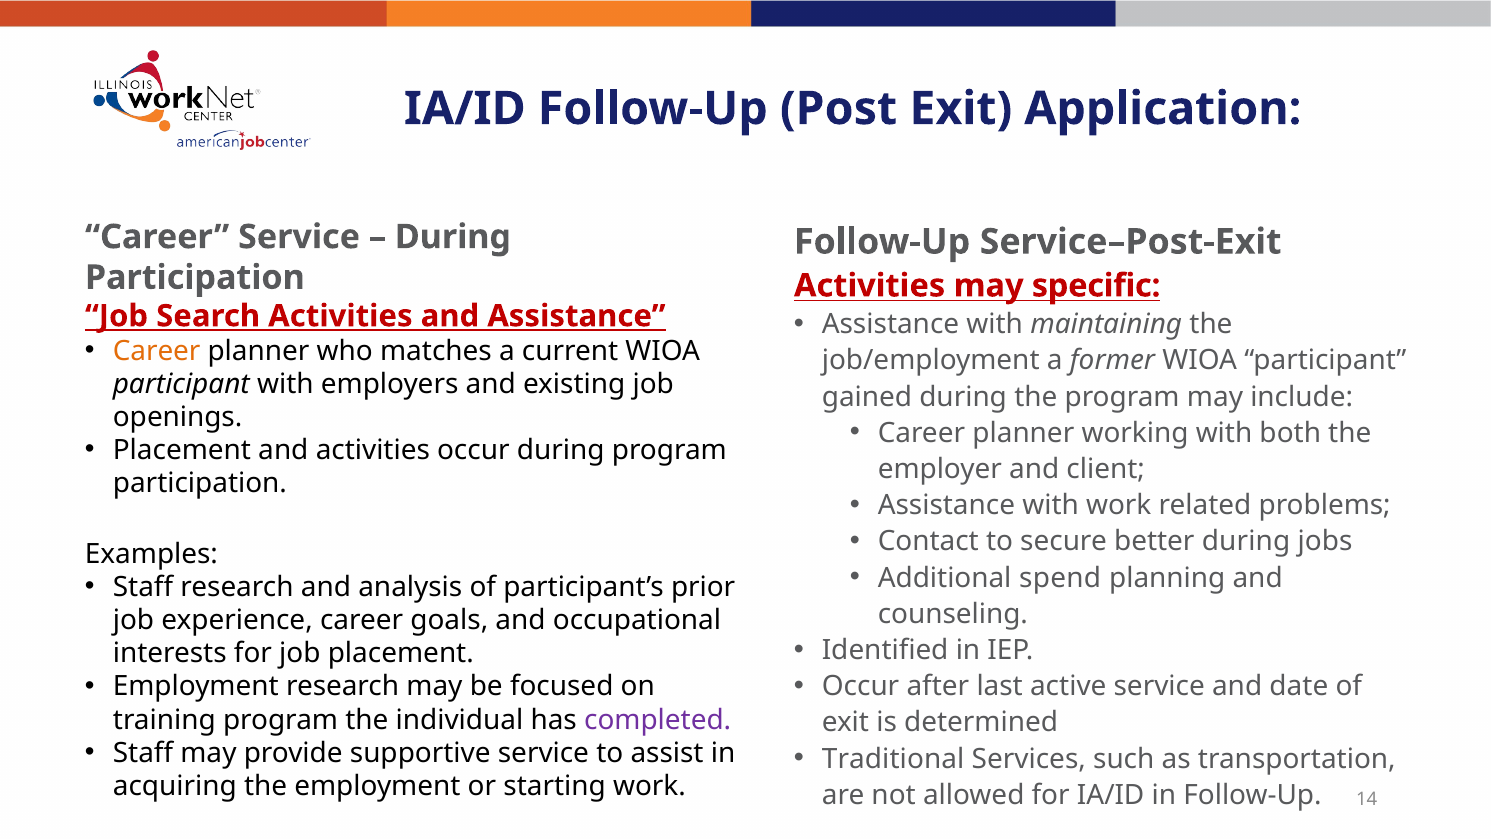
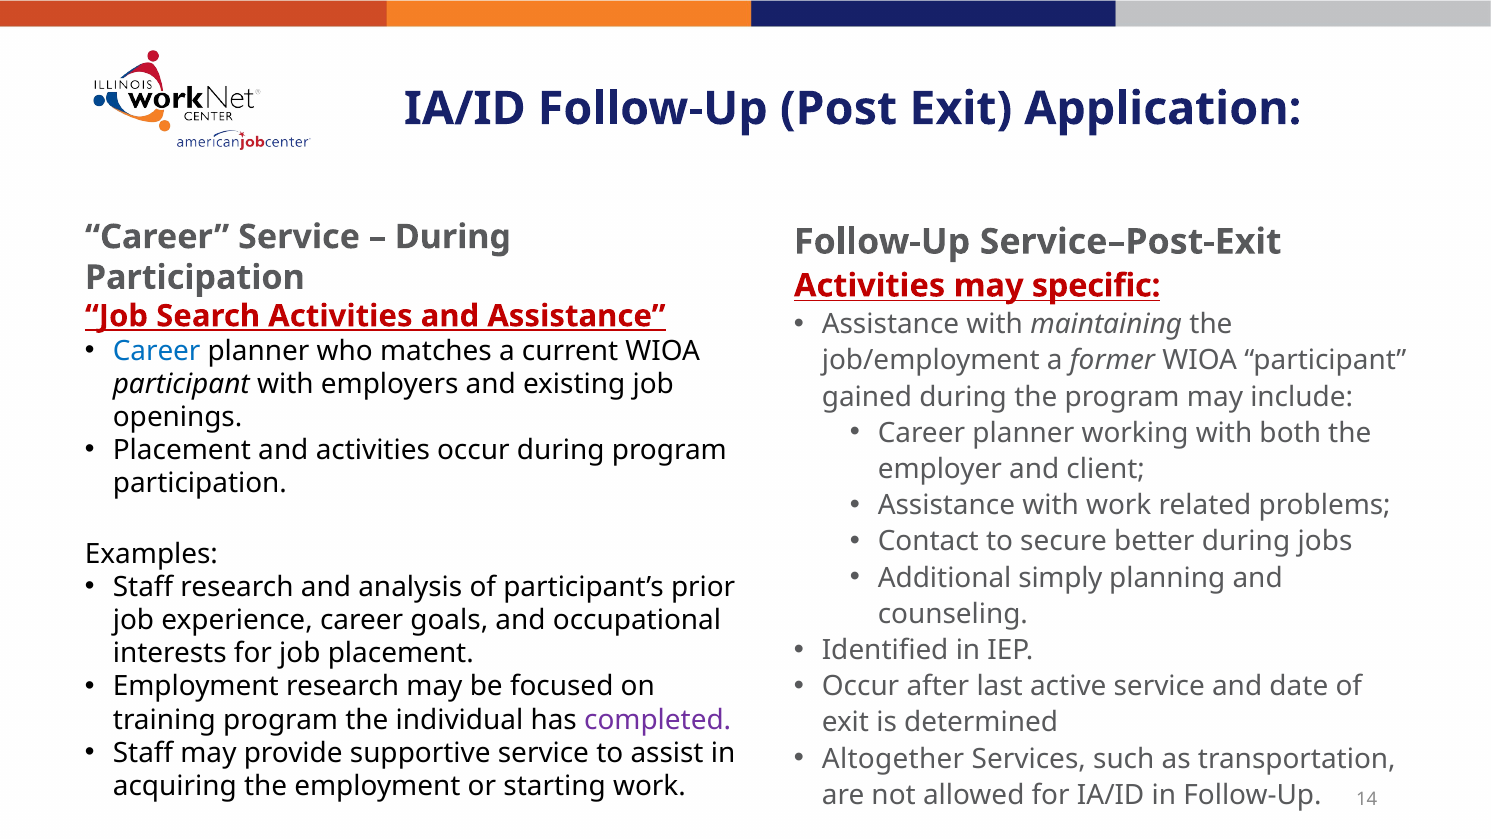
Career at (157, 351) colour: orange -> blue
spend: spend -> simply
Traditional: Traditional -> Altogether
